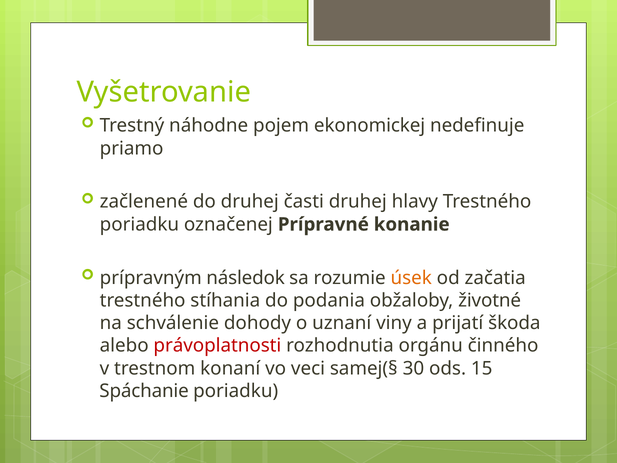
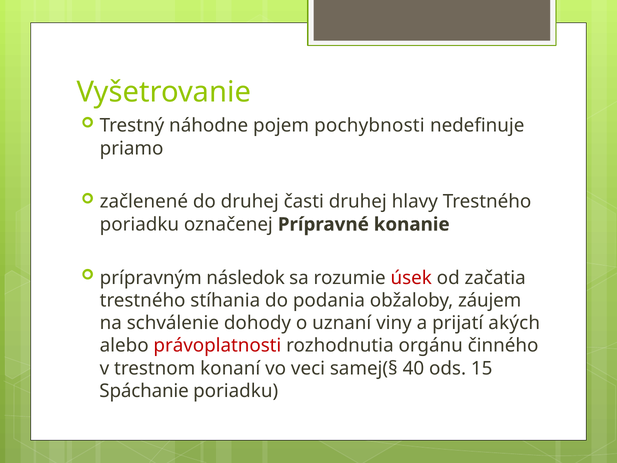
ekonomickej: ekonomickej -> pochybnosti
úsek colour: orange -> red
životné: životné -> záujem
škoda: škoda -> akých
30: 30 -> 40
